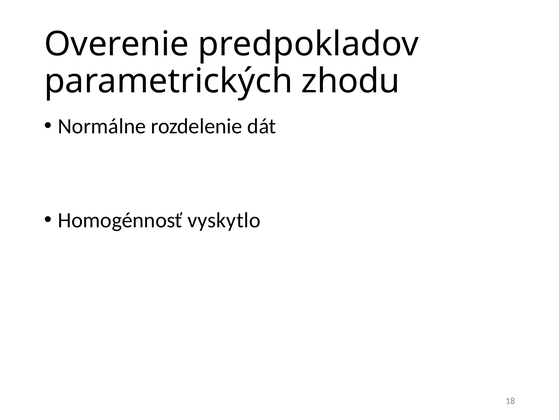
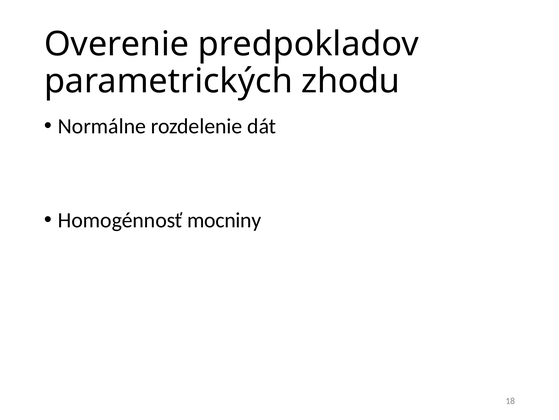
vyskytlo: vyskytlo -> mocniny
